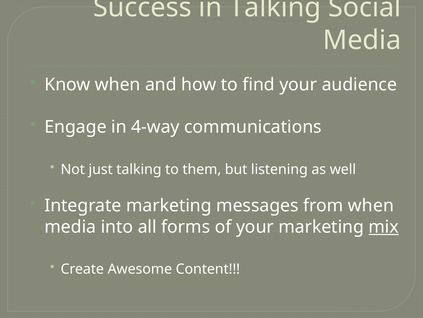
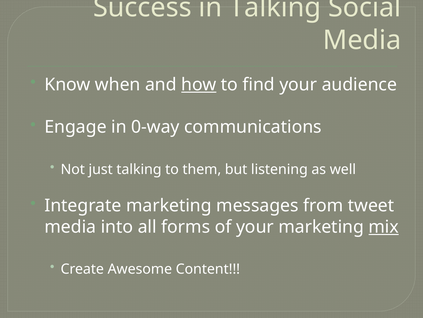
how underline: none -> present
4-way: 4-way -> 0-way
from when: when -> tweet
